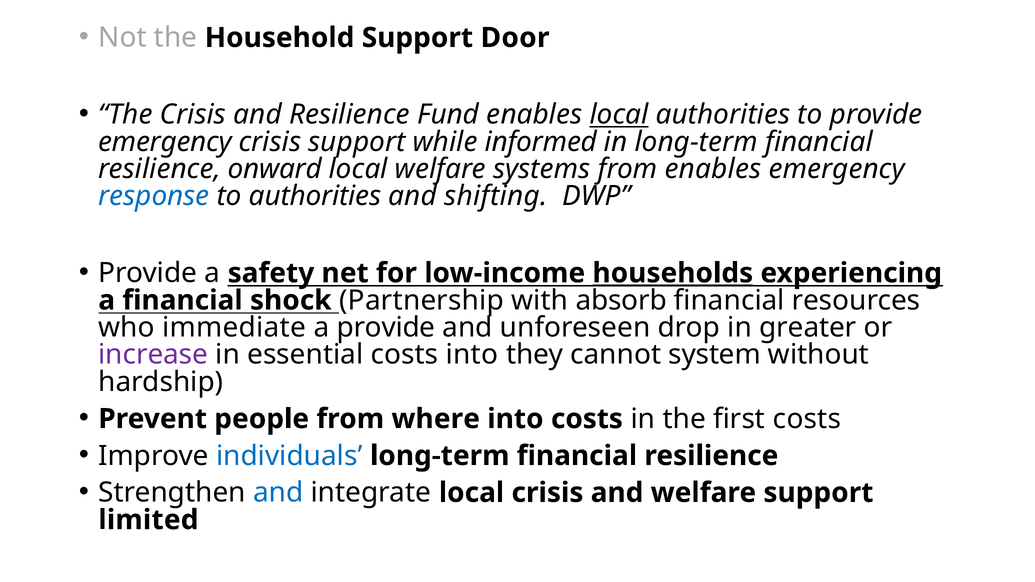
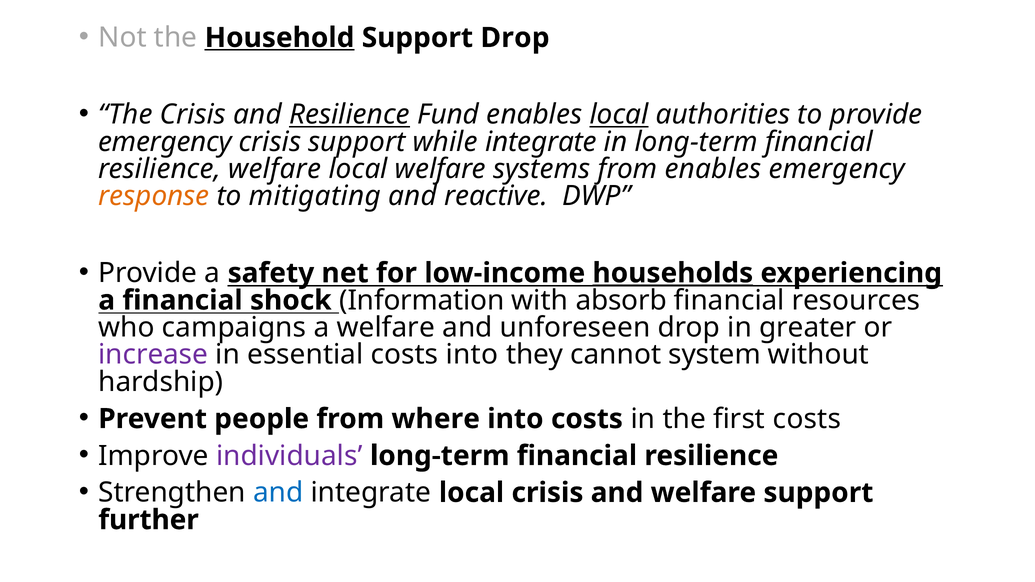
Household underline: none -> present
Support Door: Door -> Drop
Resilience at (349, 115) underline: none -> present
while informed: informed -> integrate
resilience onward: onward -> welfare
response colour: blue -> orange
to authorities: authorities -> mitigating
shifting: shifting -> reactive
Partnership: Partnership -> Information
immediate: immediate -> campaigns
a provide: provide -> welfare
individuals colour: blue -> purple
limited: limited -> further
